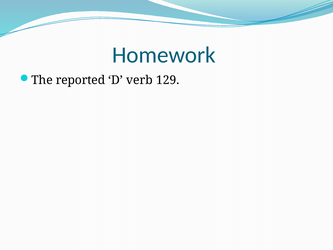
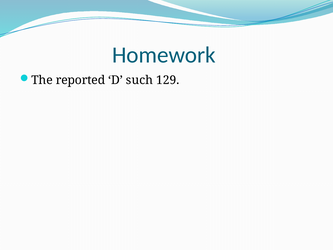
verb: verb -> such
